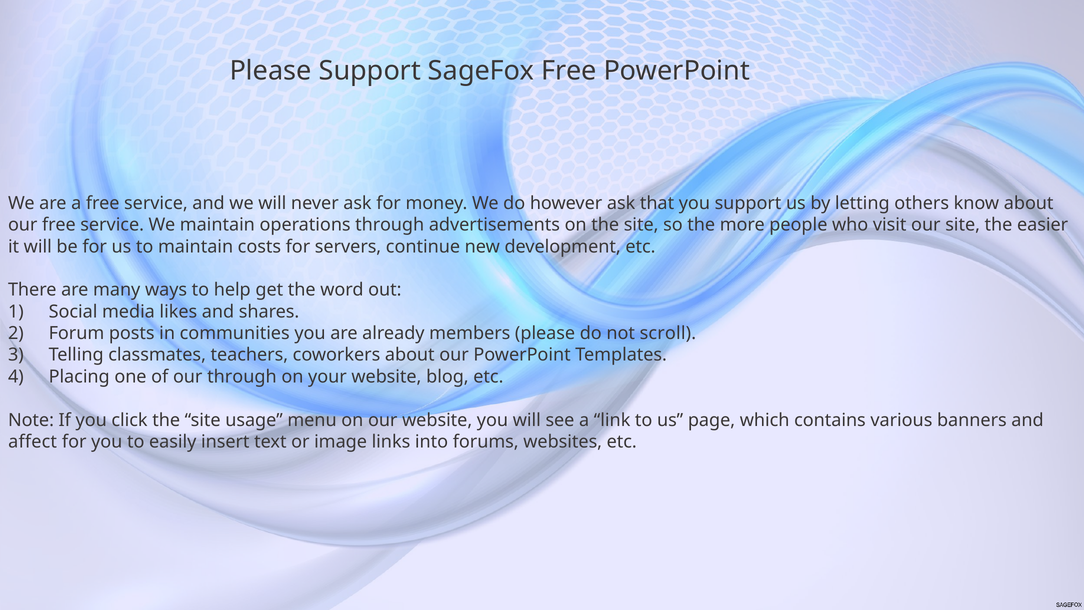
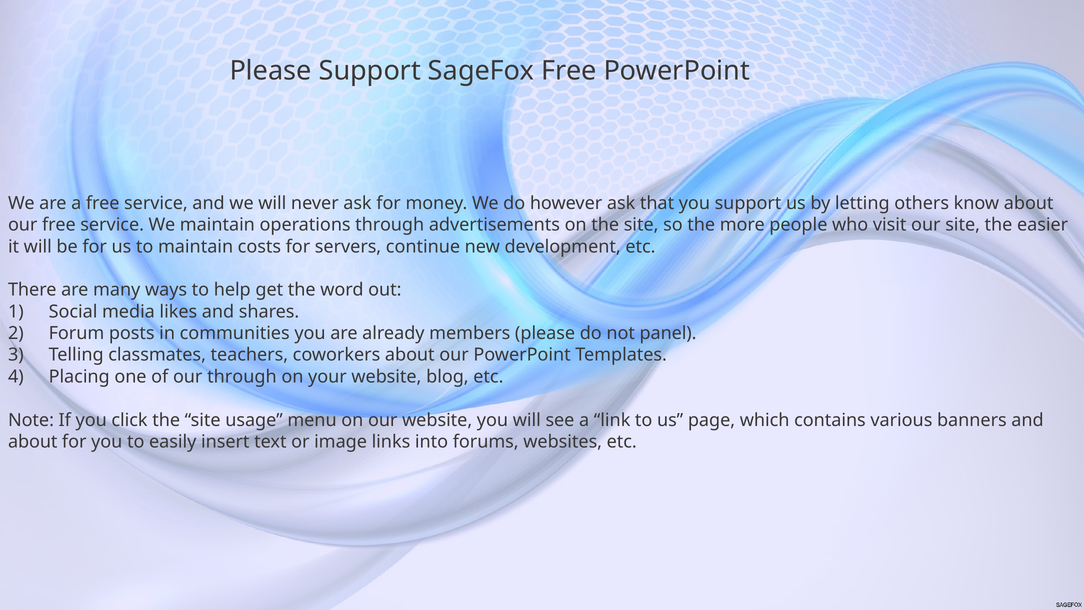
scroll: scroll -> panel
affect at (33, 442): affect -> about
